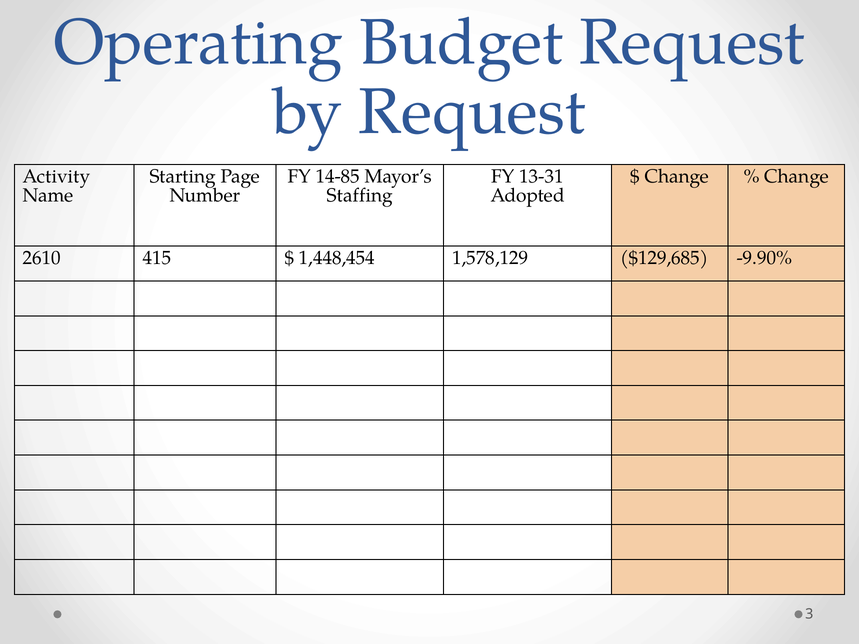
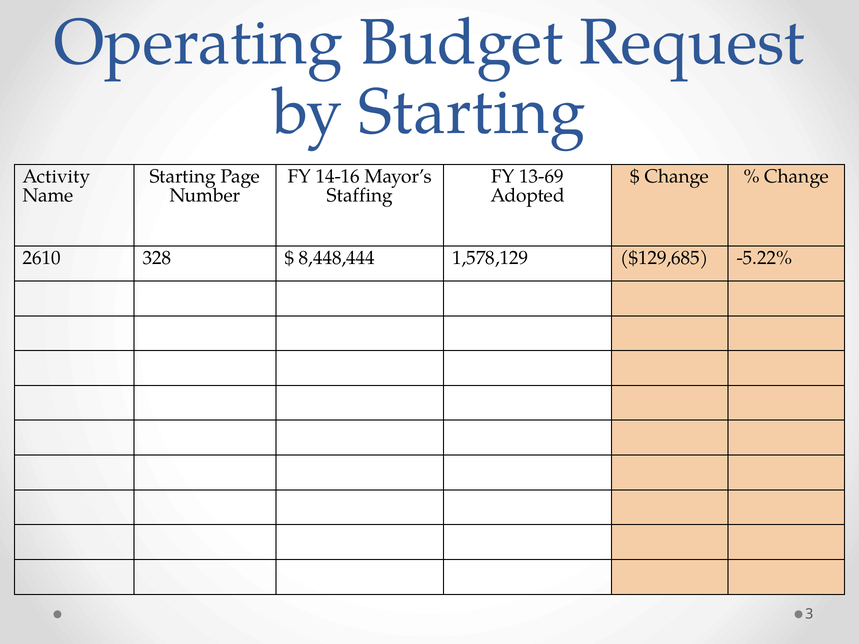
by Request: Request -> Starting
14-85: 14-85 -> 14-16
13-31: 13-31 -> 13-69
415: 415 -> 328
1,448,454: 1,448,454 -> 8,448,444
-9.90%: -9.90% -> -5.22%
